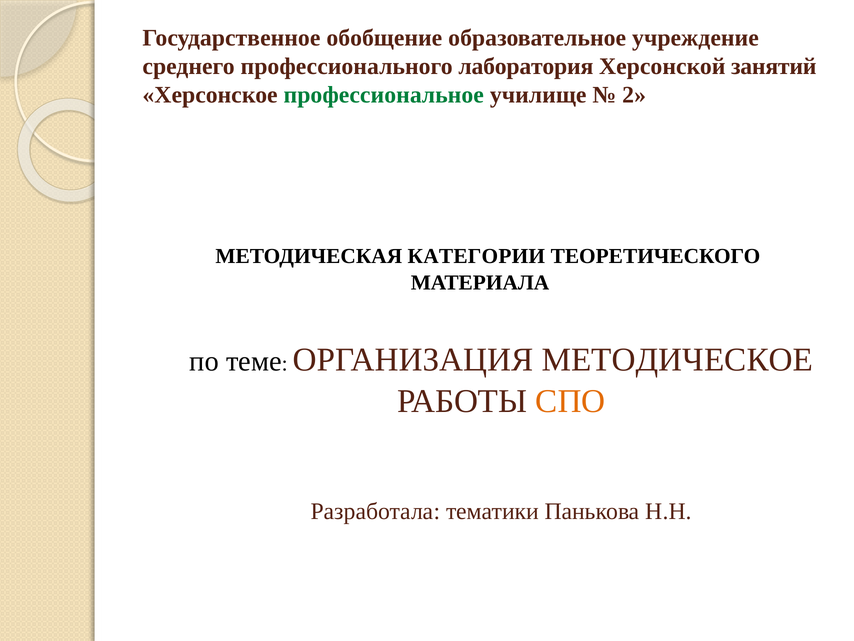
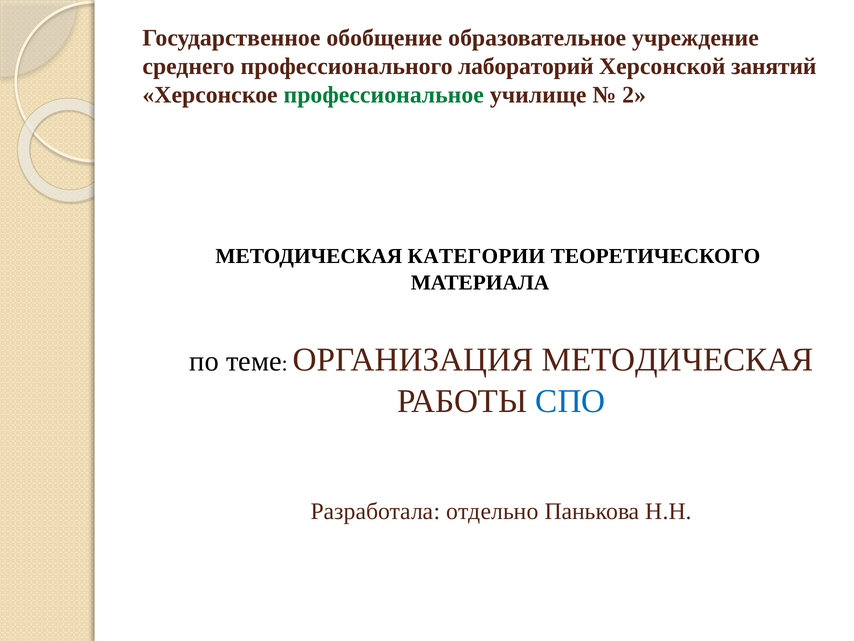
лаборатория: лаборатория -> лабораторий
ОРГАНИЗАЦИЯ МЕТОДИЧЕСКОЕ: МЕТОДИЧЕСКОЕ -> МЕТОДИЧЕСКАЯ
СПО colour: orange -> blue
тематики: тематики -> отдельно
